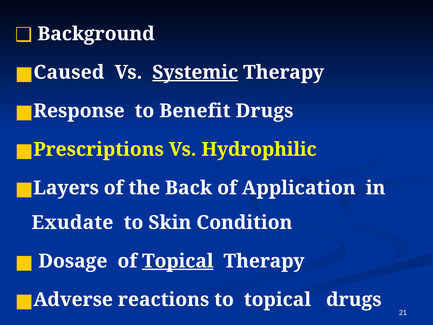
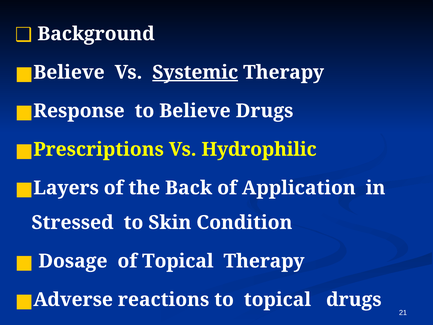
Caused at (69, 72): Caused -> Believe
to Benefit: Benefit -> Believe
Exudate: Exudate -> Stressed
Topical at (178, 261) underline: present -> none
